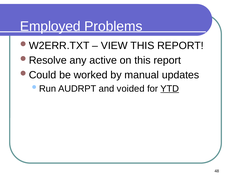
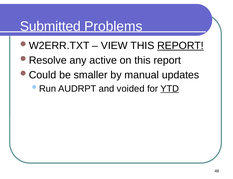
Employed: Employed -> Submitted
REPORT at (180, 46) underline: none -> present
worked: worked -> smaller
